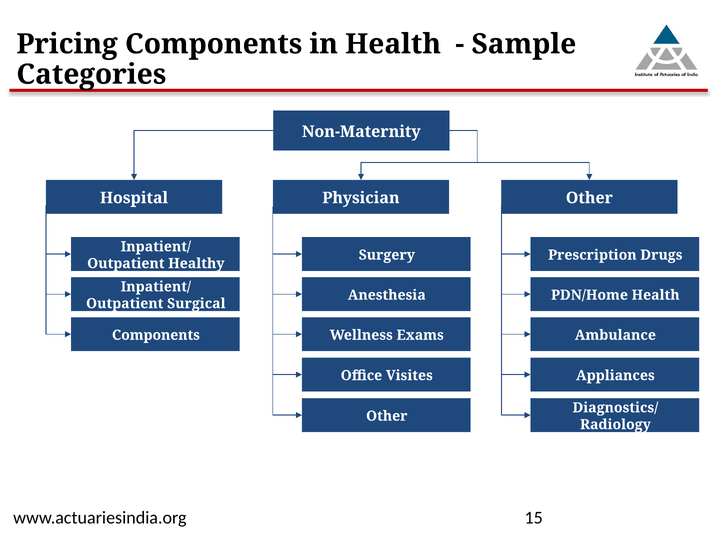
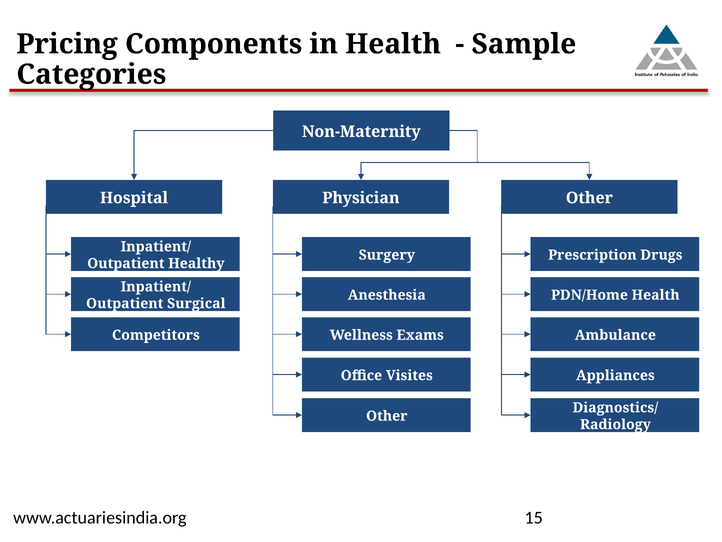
Components at (156, 335): Components -> Competitors
